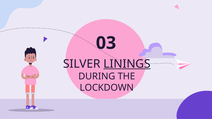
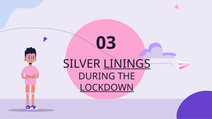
LOCKDOWN underline: none -> present
